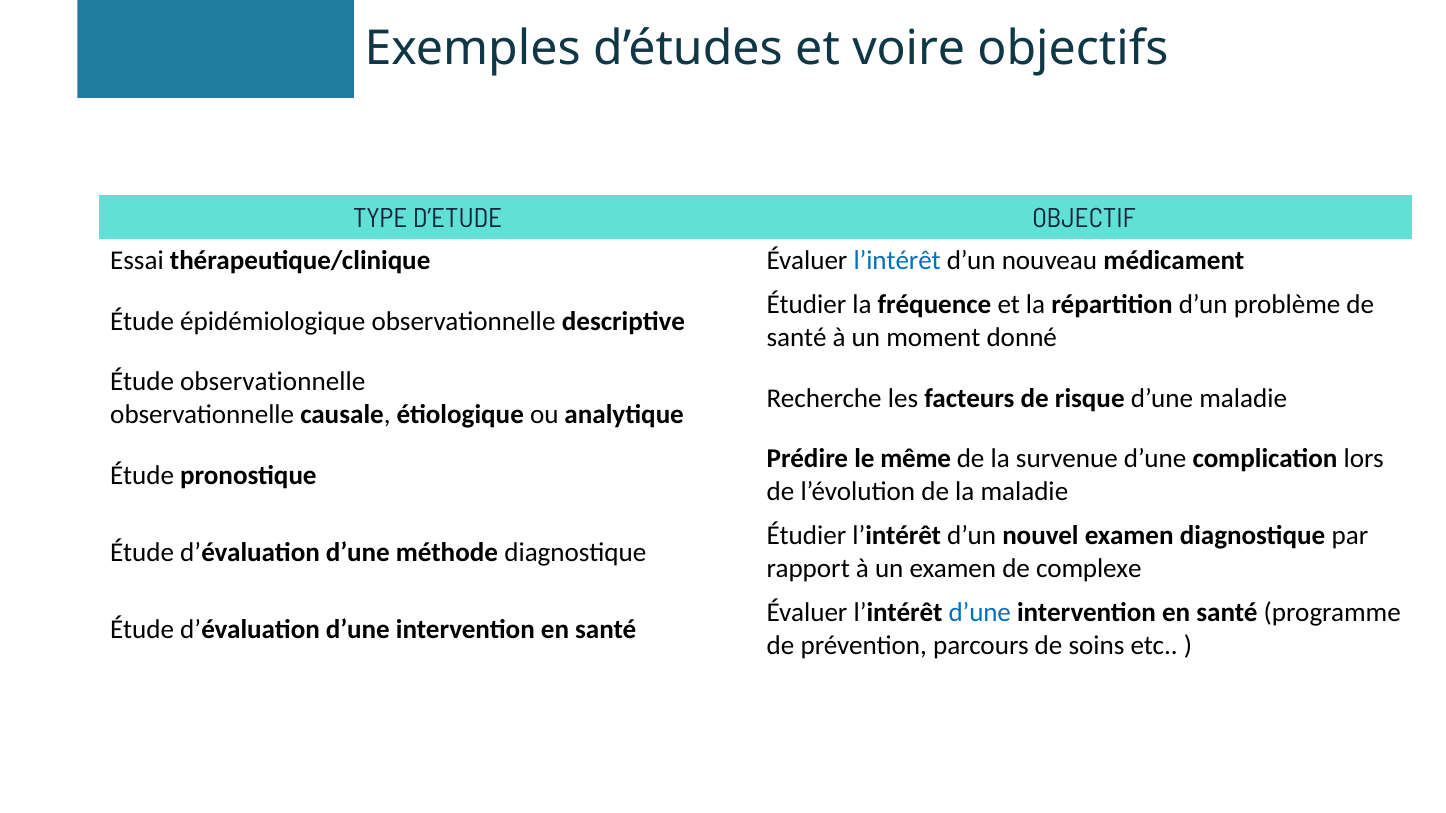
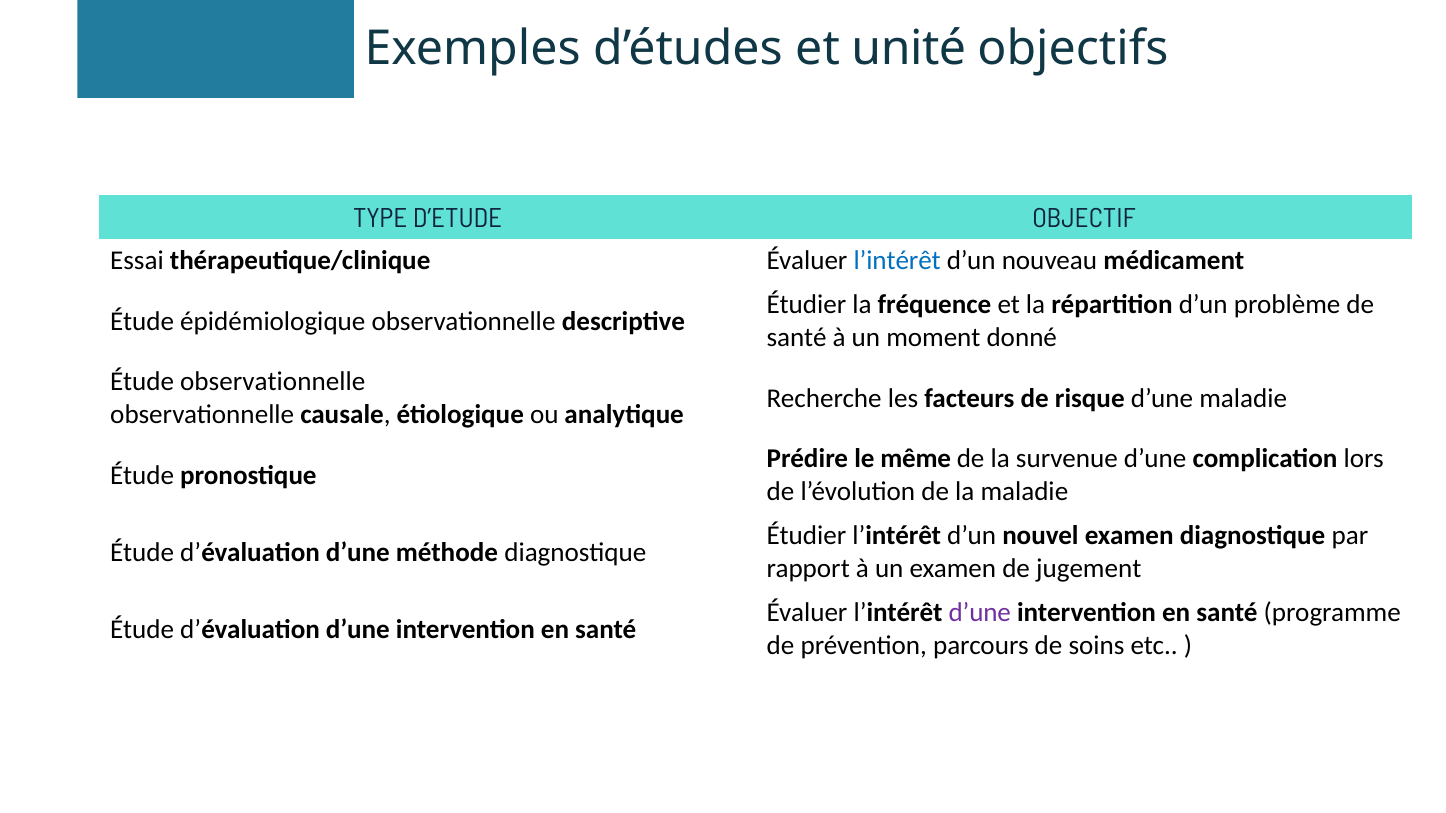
voire: voire -> unité
complexe: complexe -> jugement
d’une at (980, 613) colour: blue -> purple
